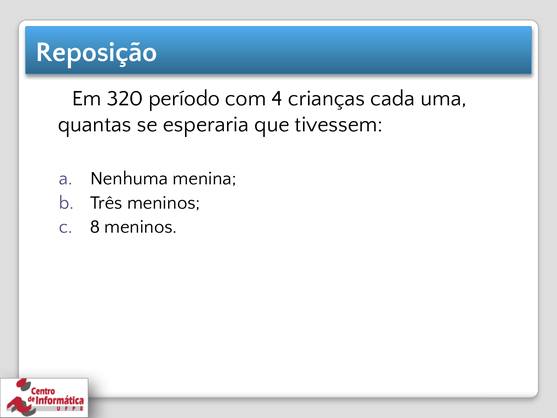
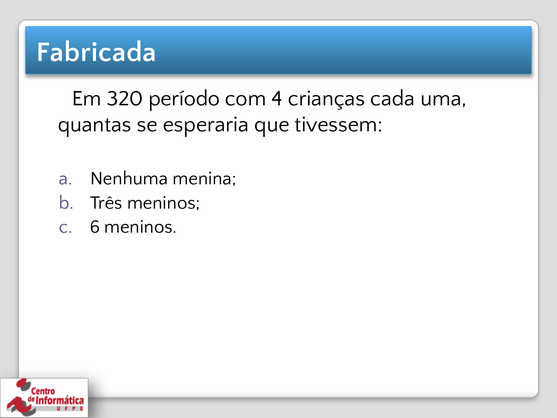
Reposição: Reposição -> Fabricada
8: 8 -> 6
